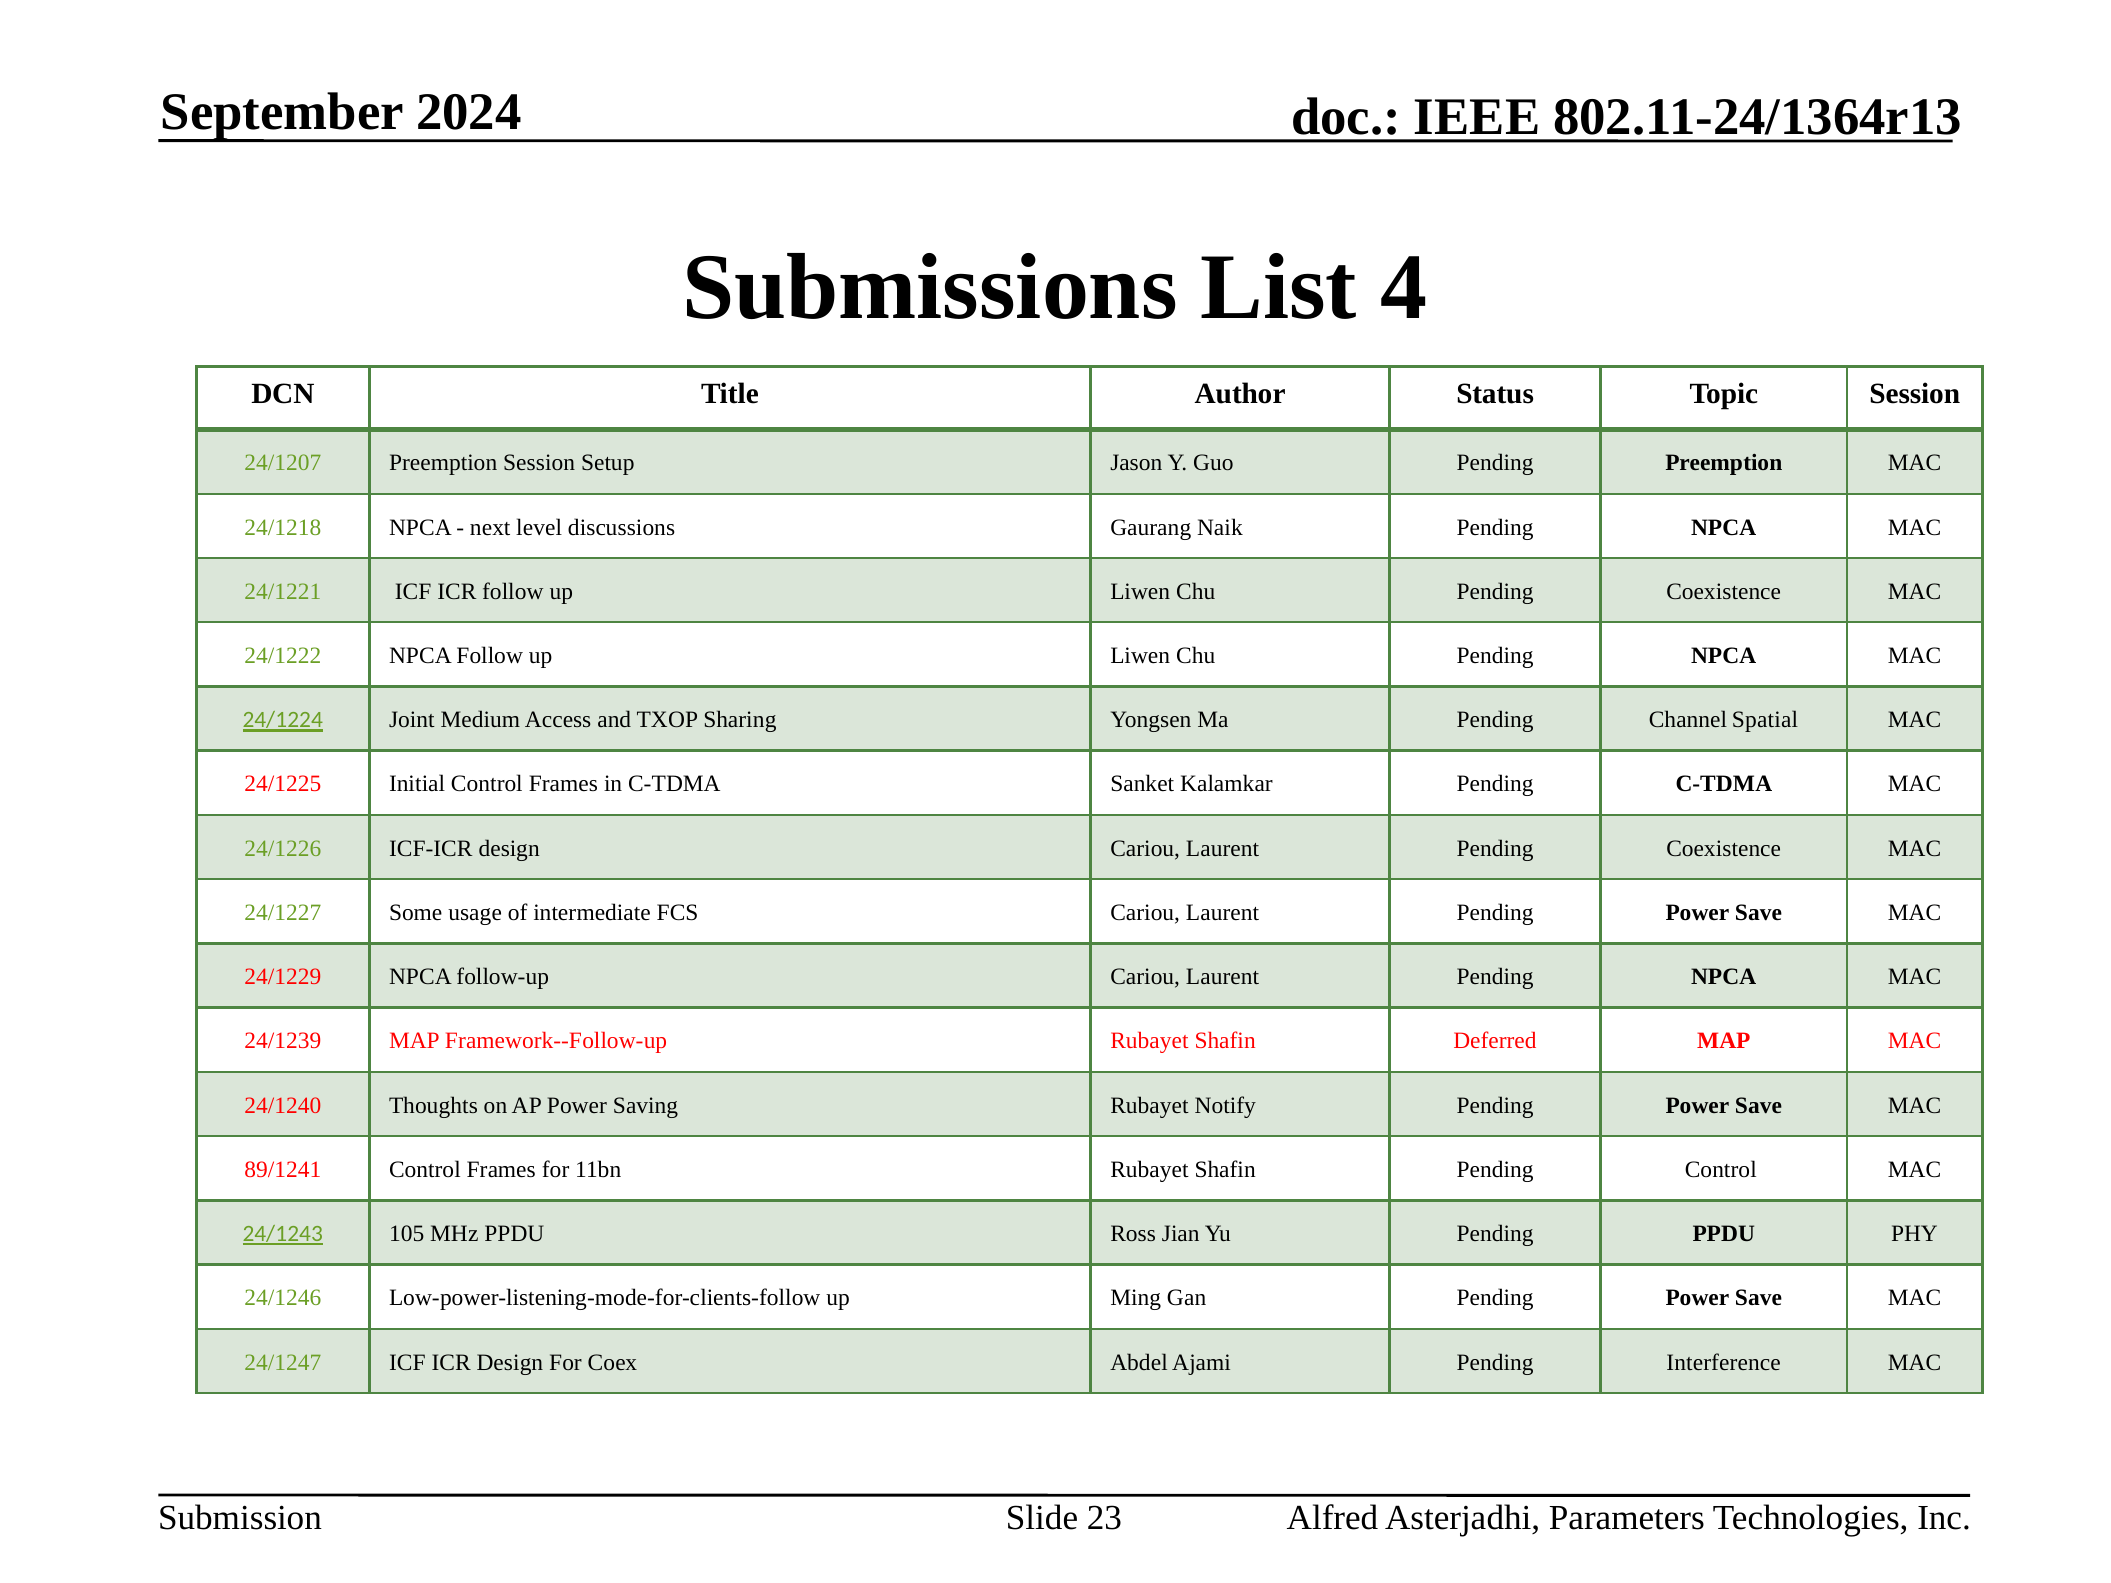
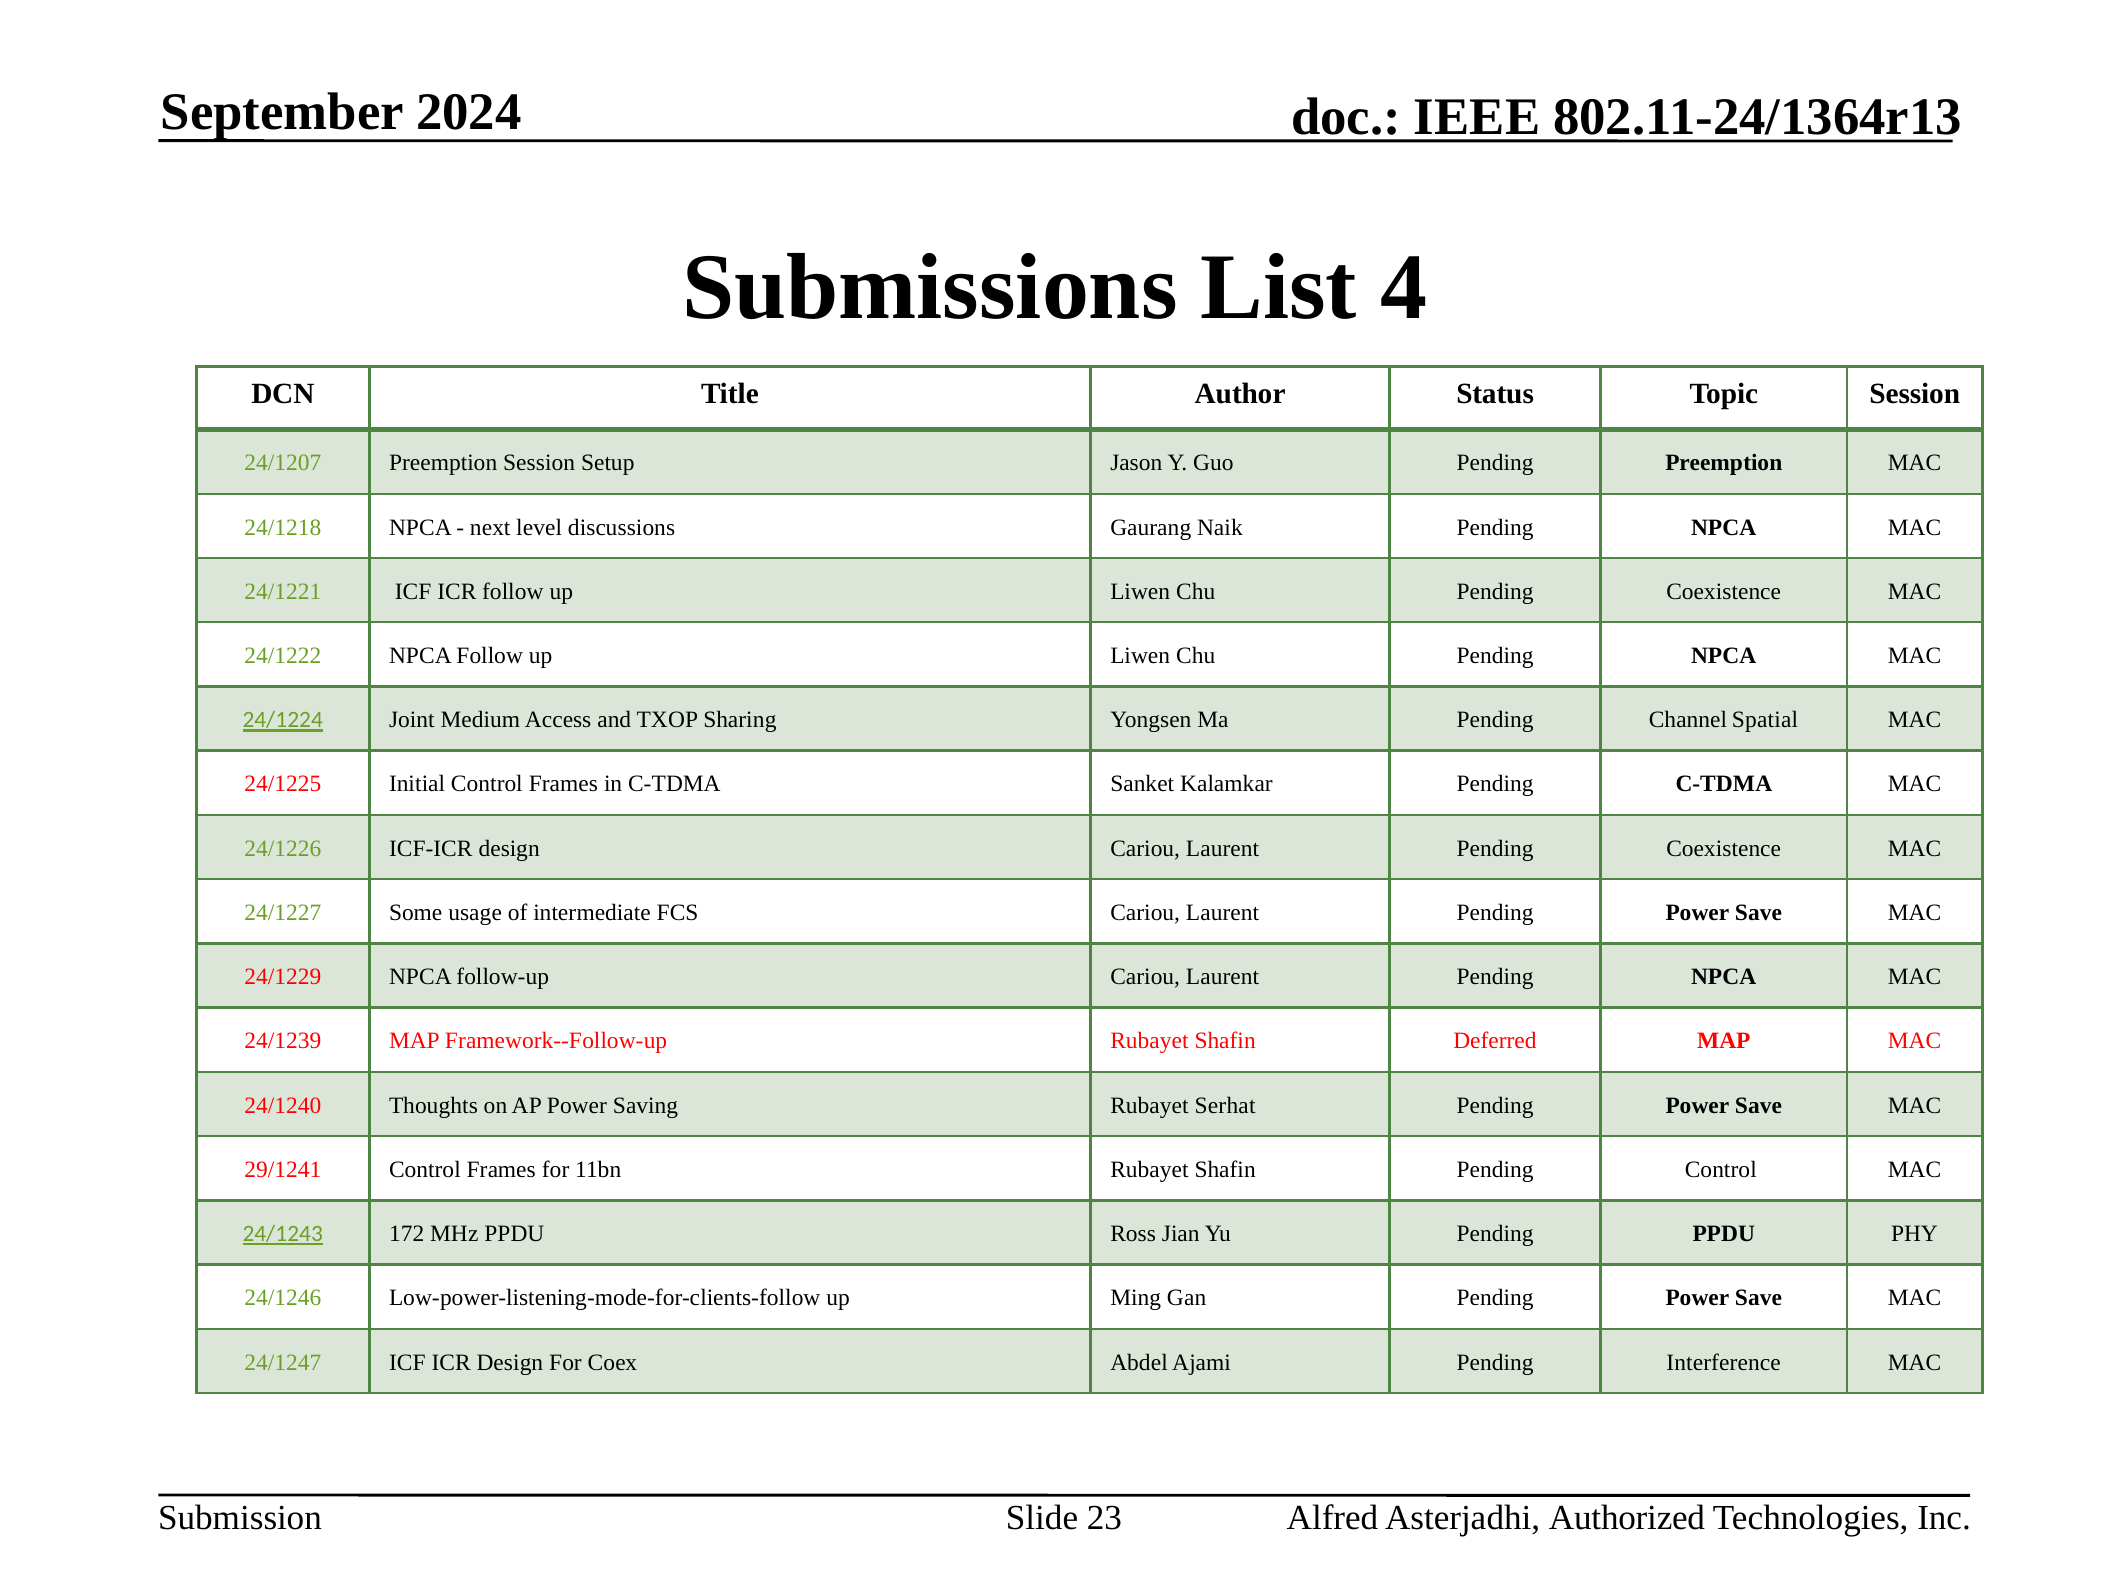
Notify: Notify -> Serhat
89/1241: 89/1241 -> 29/1241
105: 105 -> 172
Parameters: Parameters -> Authorized
